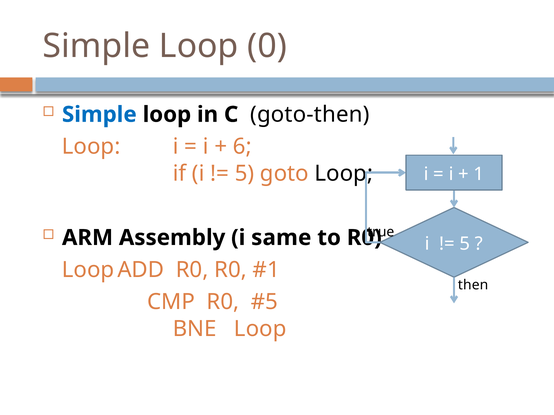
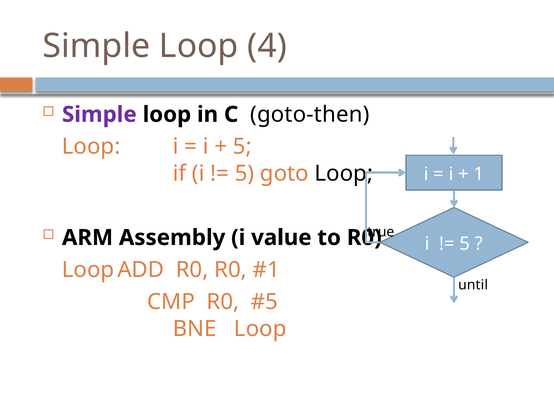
0: 0 -> 4
Simple at (99, 115) colour: blue -> purple
6 at (242, 147): 6 -> 5
same: same -> value
then: then -> until
